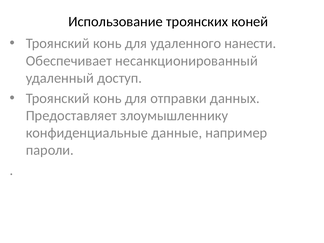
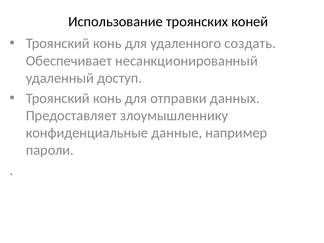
нанести: нанести -> создать
